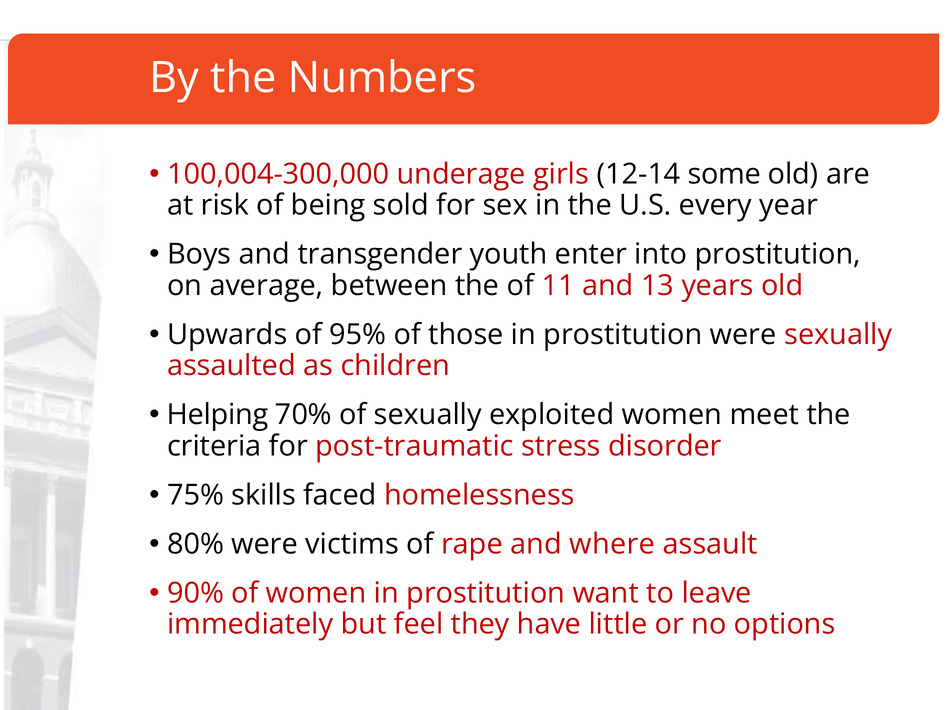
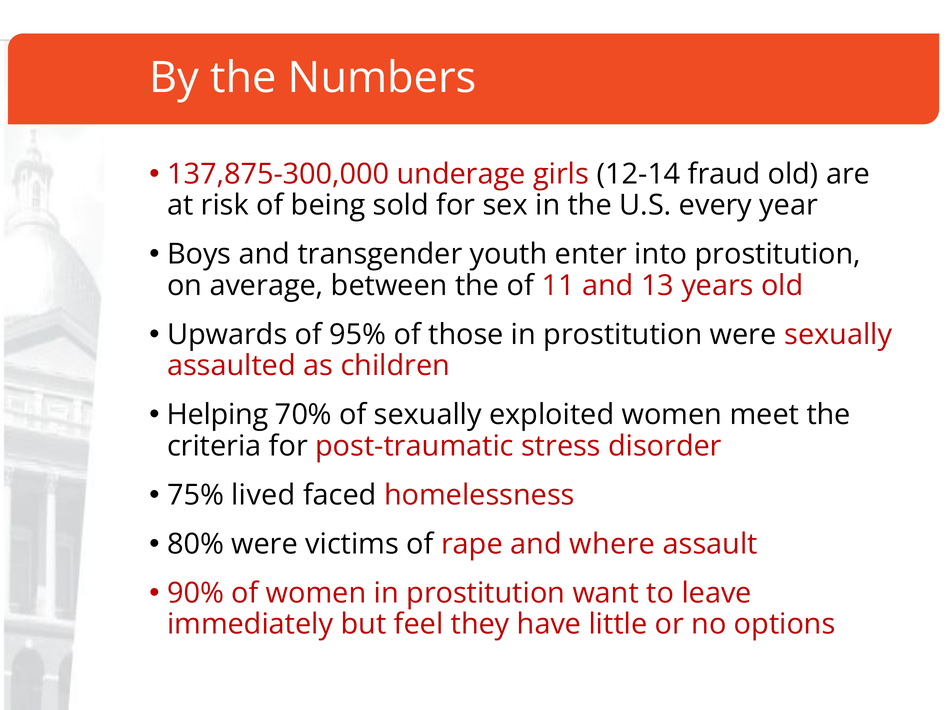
100,004-300,000: 100,004-300,000 -> 137,875-300,000
some: some -> fraud
skills: skills -> lived
